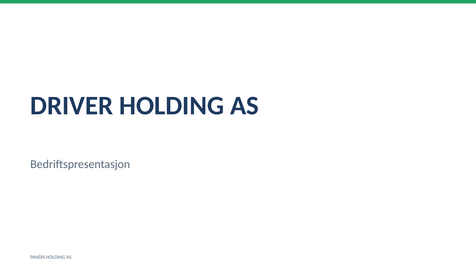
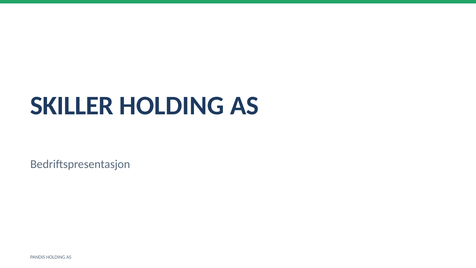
DRIVER: DRIVER -> SKILLER
